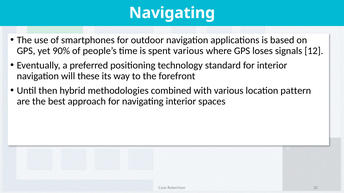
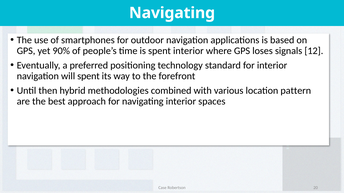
spent various: various -> interior
will these: these -> spent
